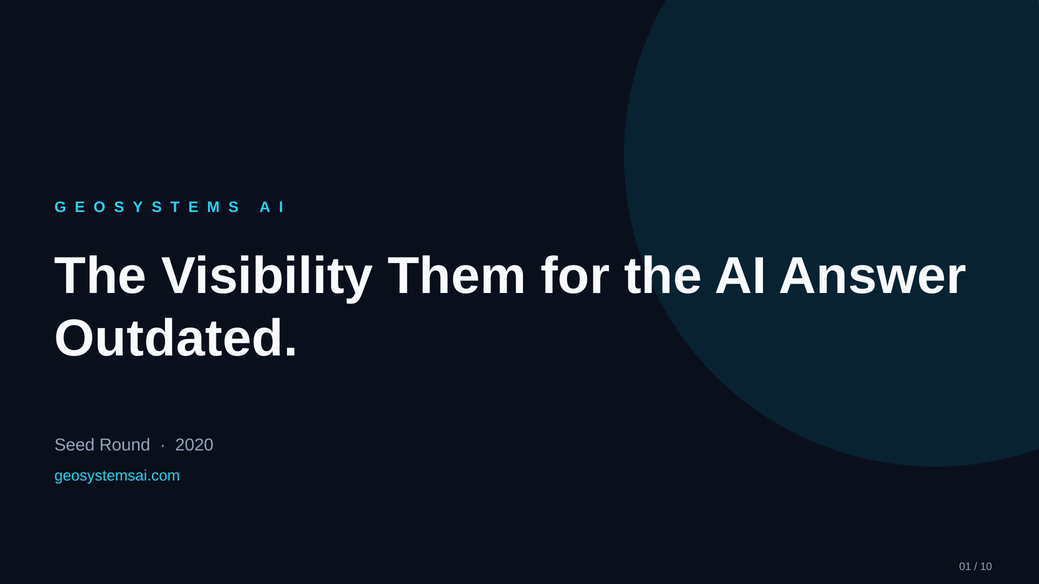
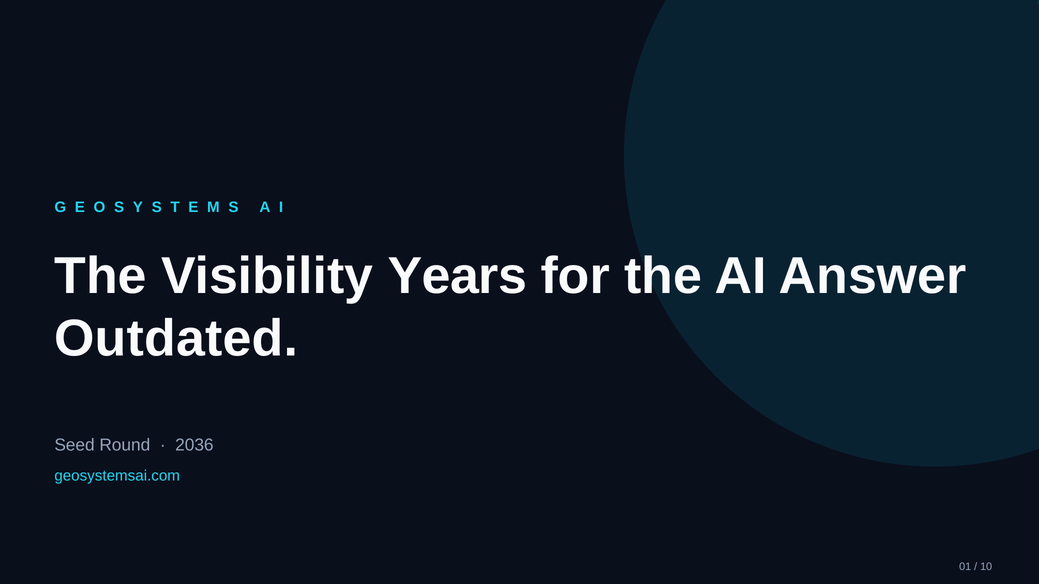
Them: Them -> Years
2020: 2020 -> 2036
